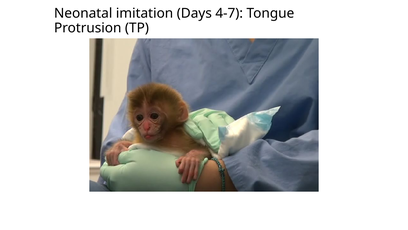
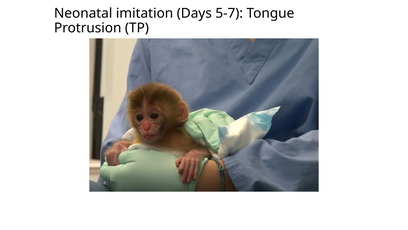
4-7: 4-7 -> 5-7
